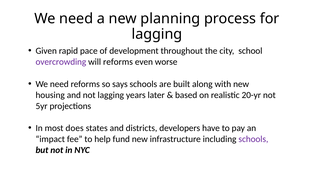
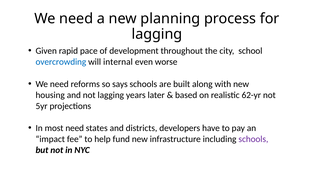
overcrowding colour: purple -> blue
will reforms: reforms -> internal
20-yr: 20-yr -> 62-yr
most does: does -> need
